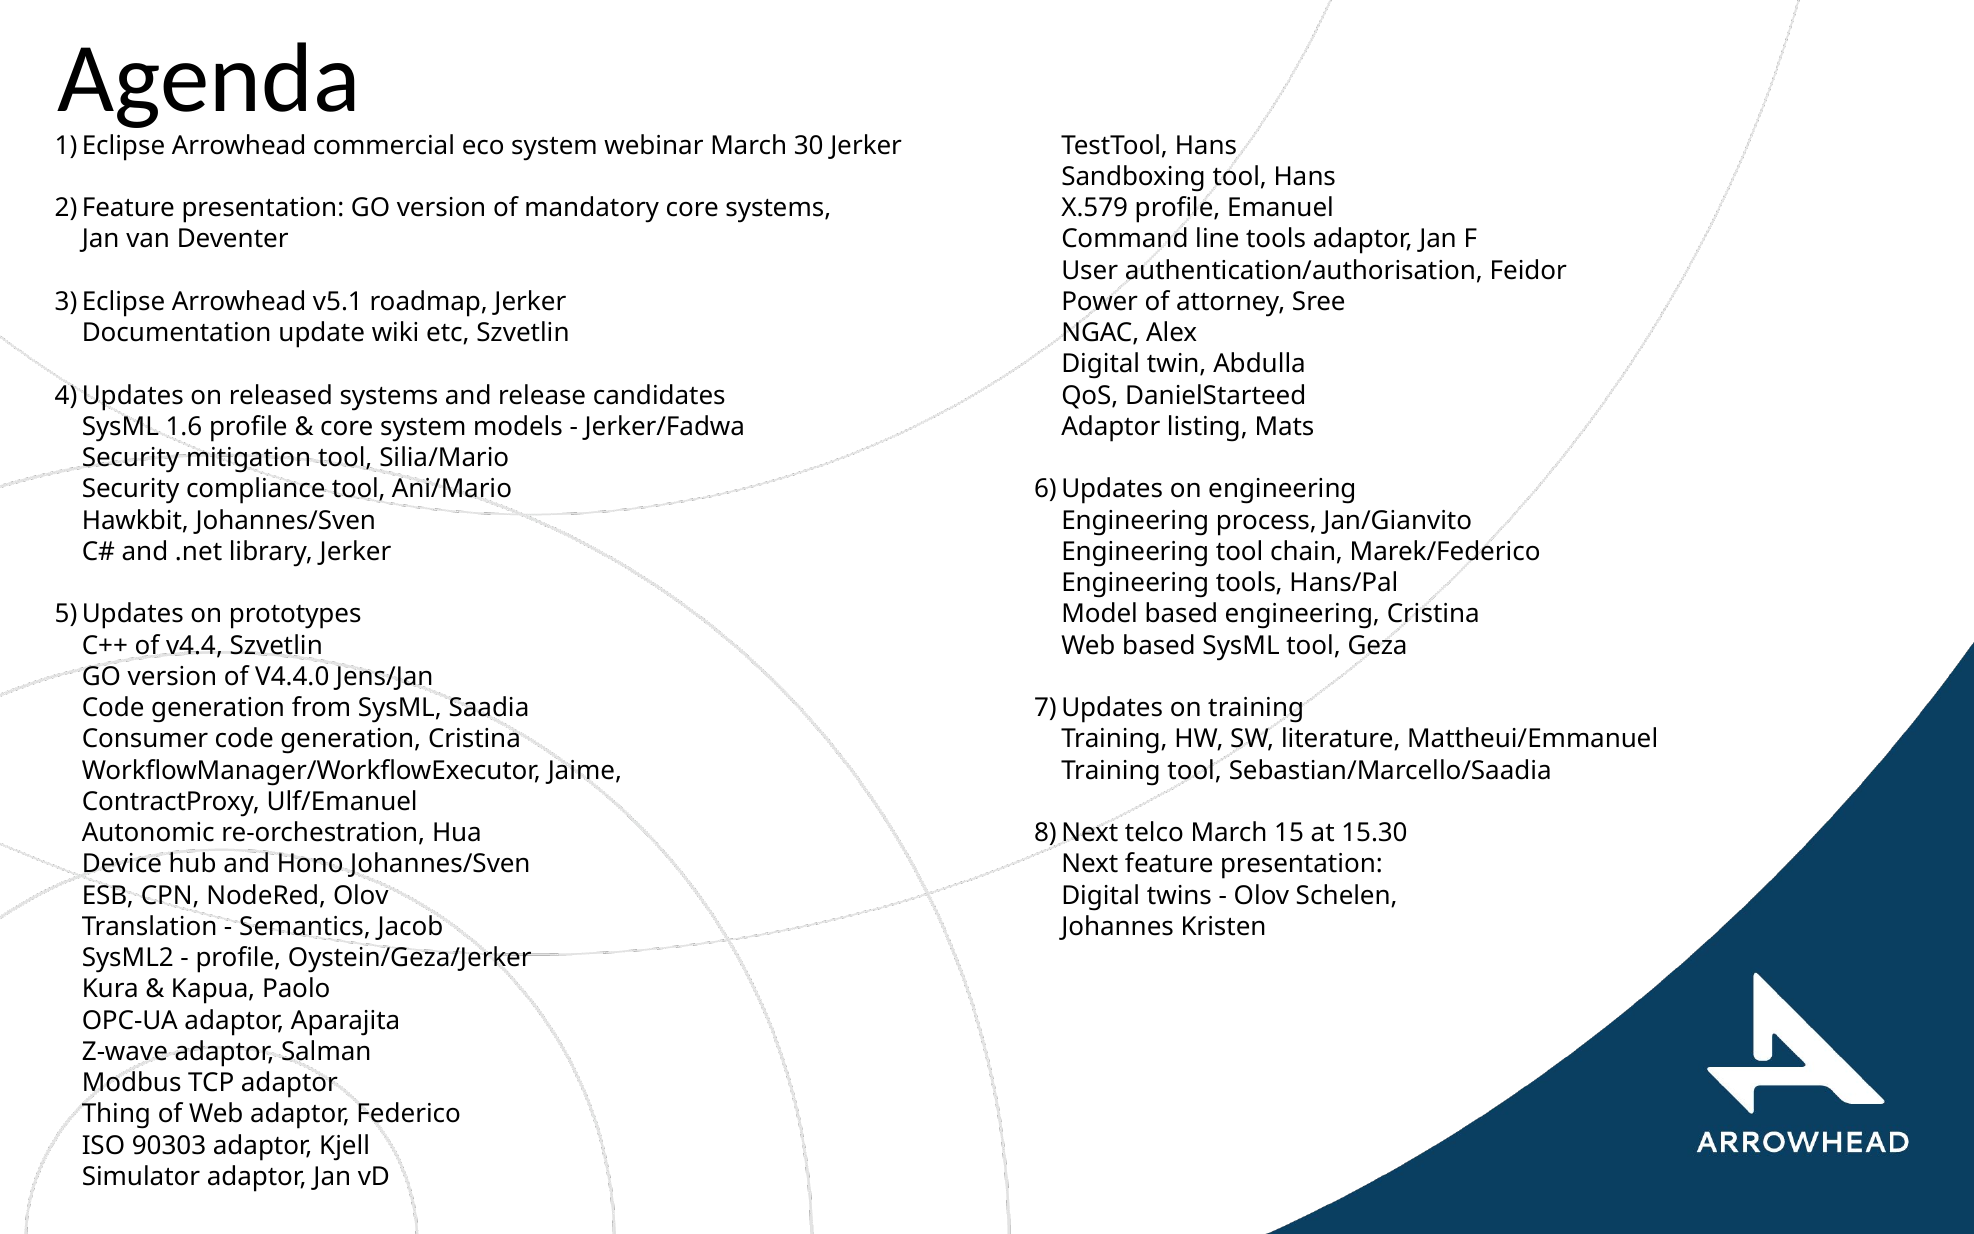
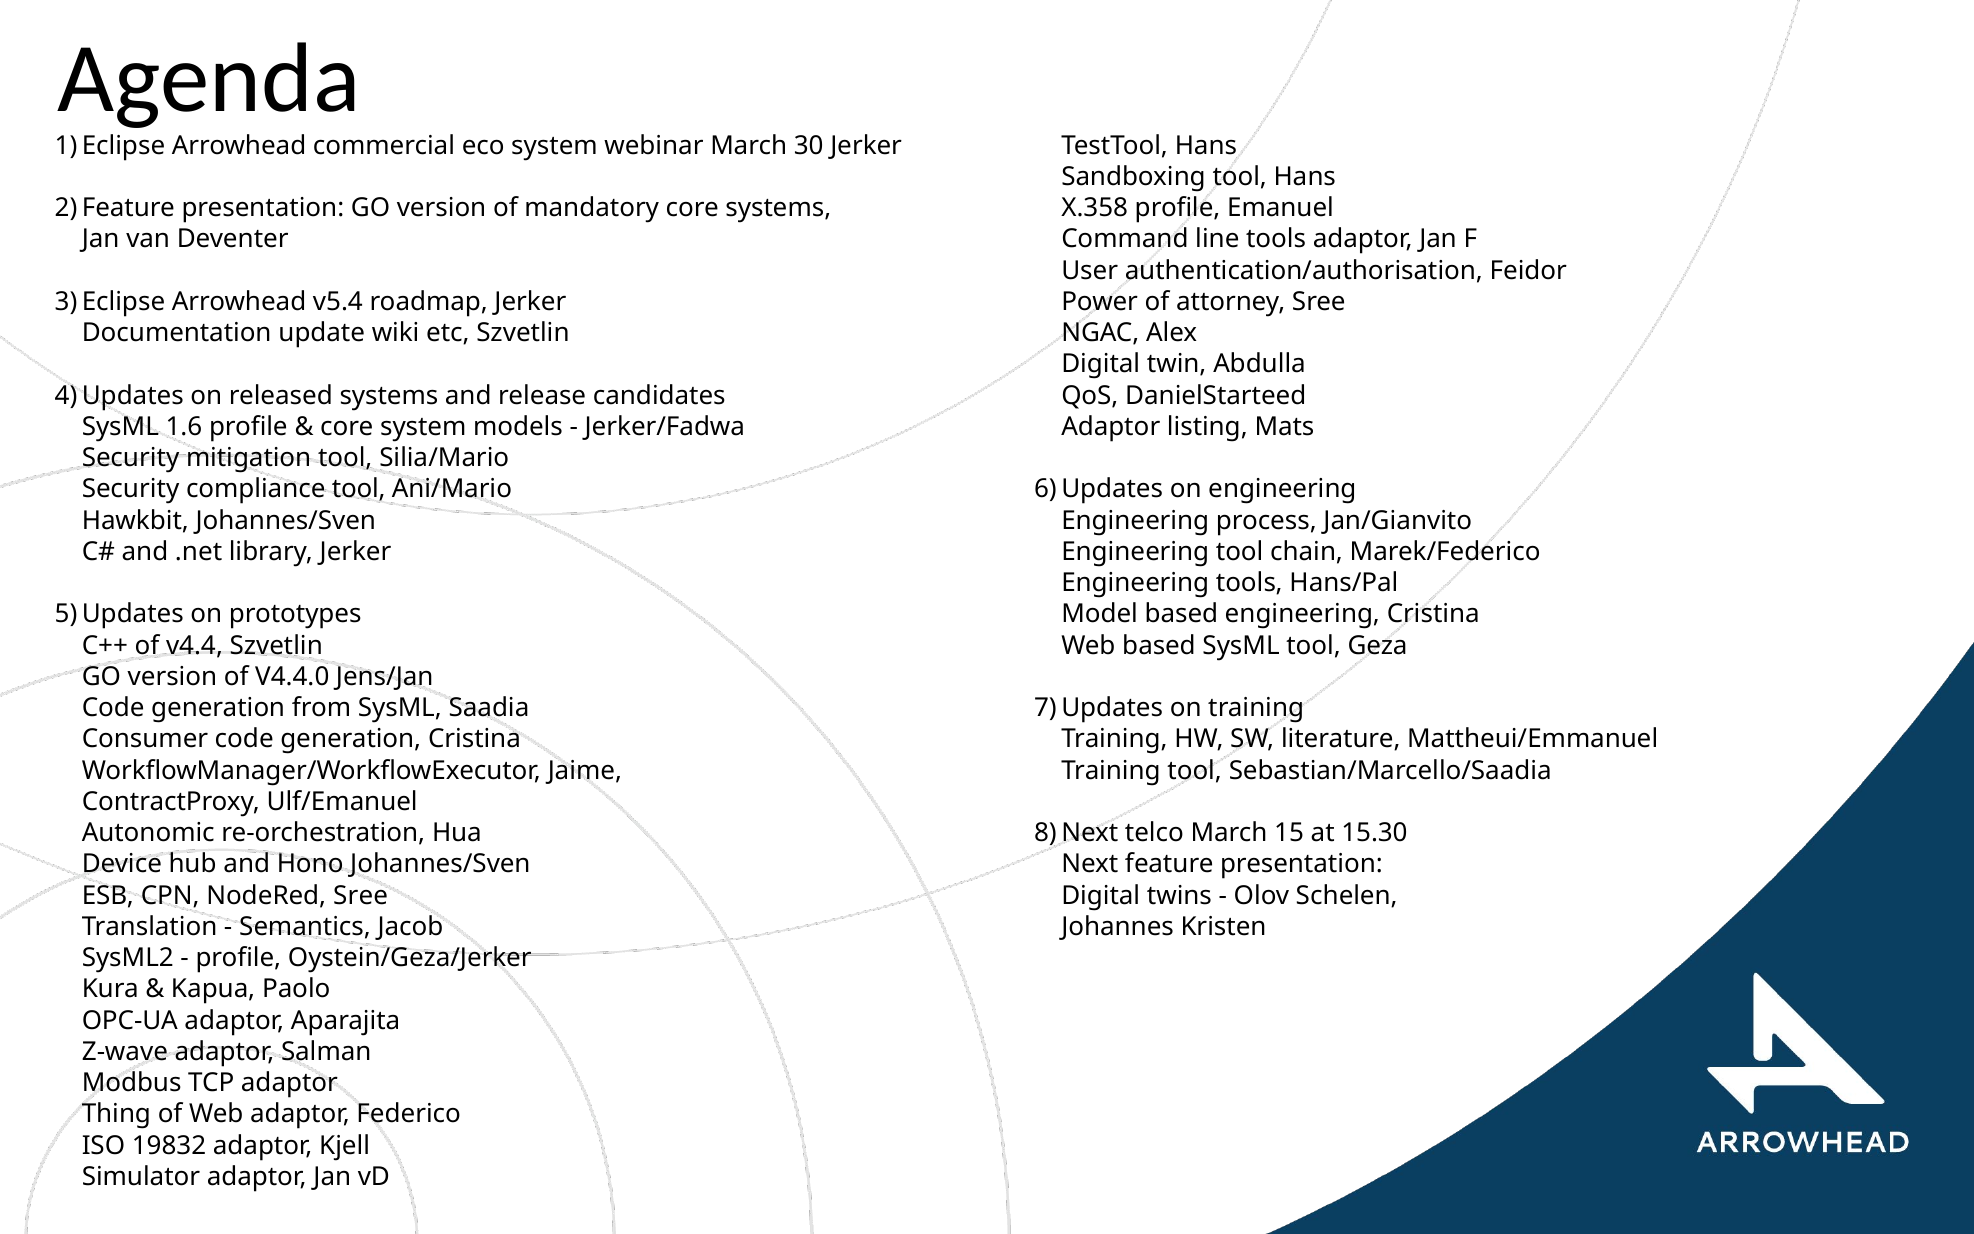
X.579: X.579 -> X.358
v5.1: v5.1 -> v5.4
NodeRed Olov: Olov -> Sree
90303: 90303 -> 19832
